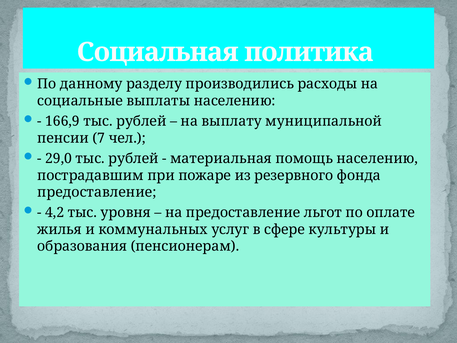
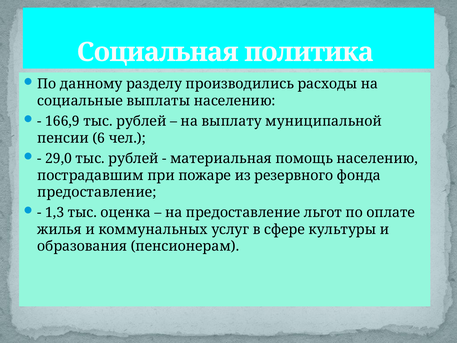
7: 7 -> 6
4,2: 4,2 -> 1,3
уровня: уровня -> оценка
